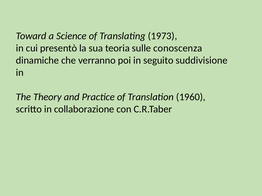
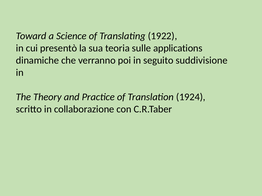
1973: 1973 -> 1922
conoscenza: conoscenza -> applications
1960: 1960 -> 1924
